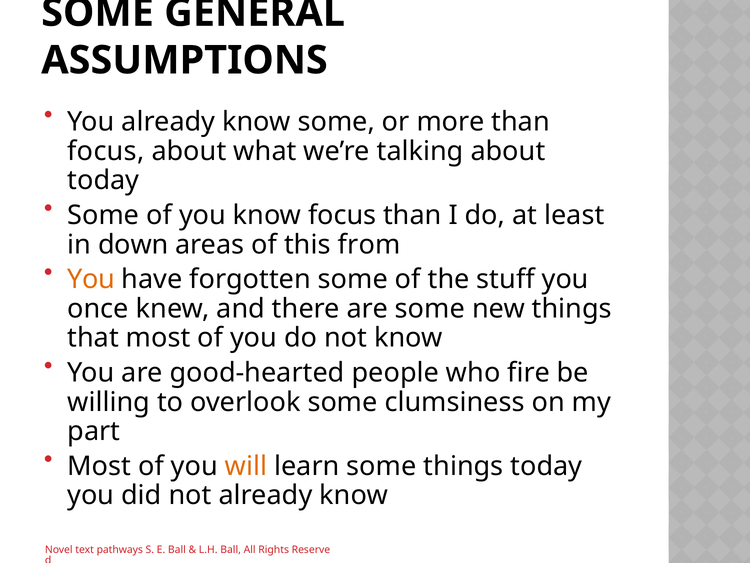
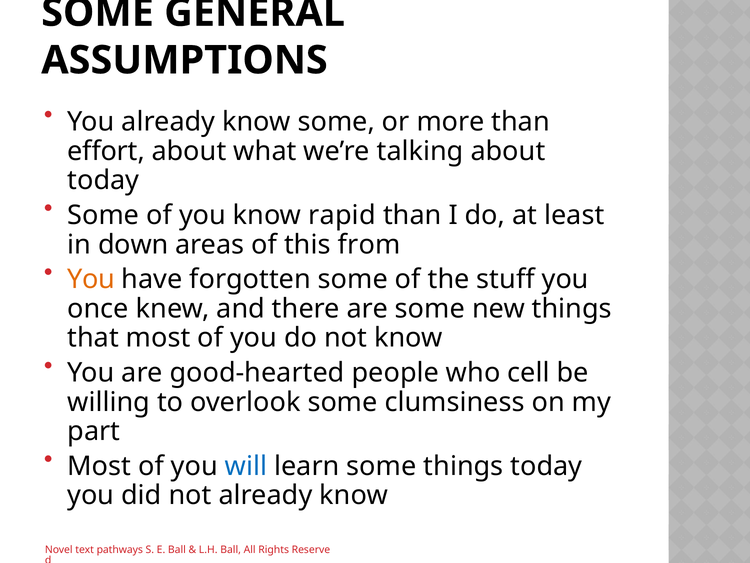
focus at (106, 151): focus -> effort
know focus: focus -> rapid
fire: fire -> cell
will colour: orange -> blue
